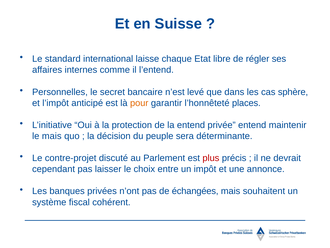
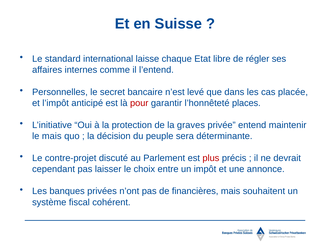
sphère: sphère -> placée
pour colour: orange -> red
la entend: entend -> graves
échangées: échangées -> financières
